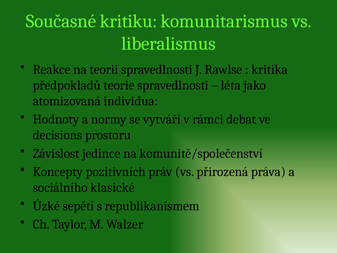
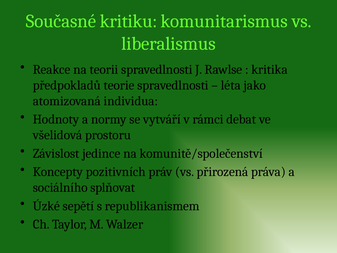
decisions: decisions -> všelidová
klasické: klasické -> splňovat
